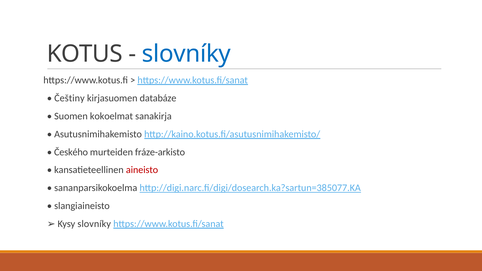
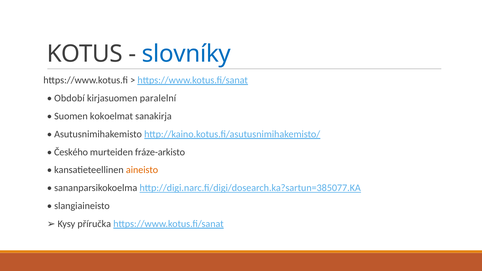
Češtiny: Češtiny -> Období
databáze: databáze -> paralelní
aineisto colour: red -> orange
slovníky at (94, 224): slovníky -> příručka
